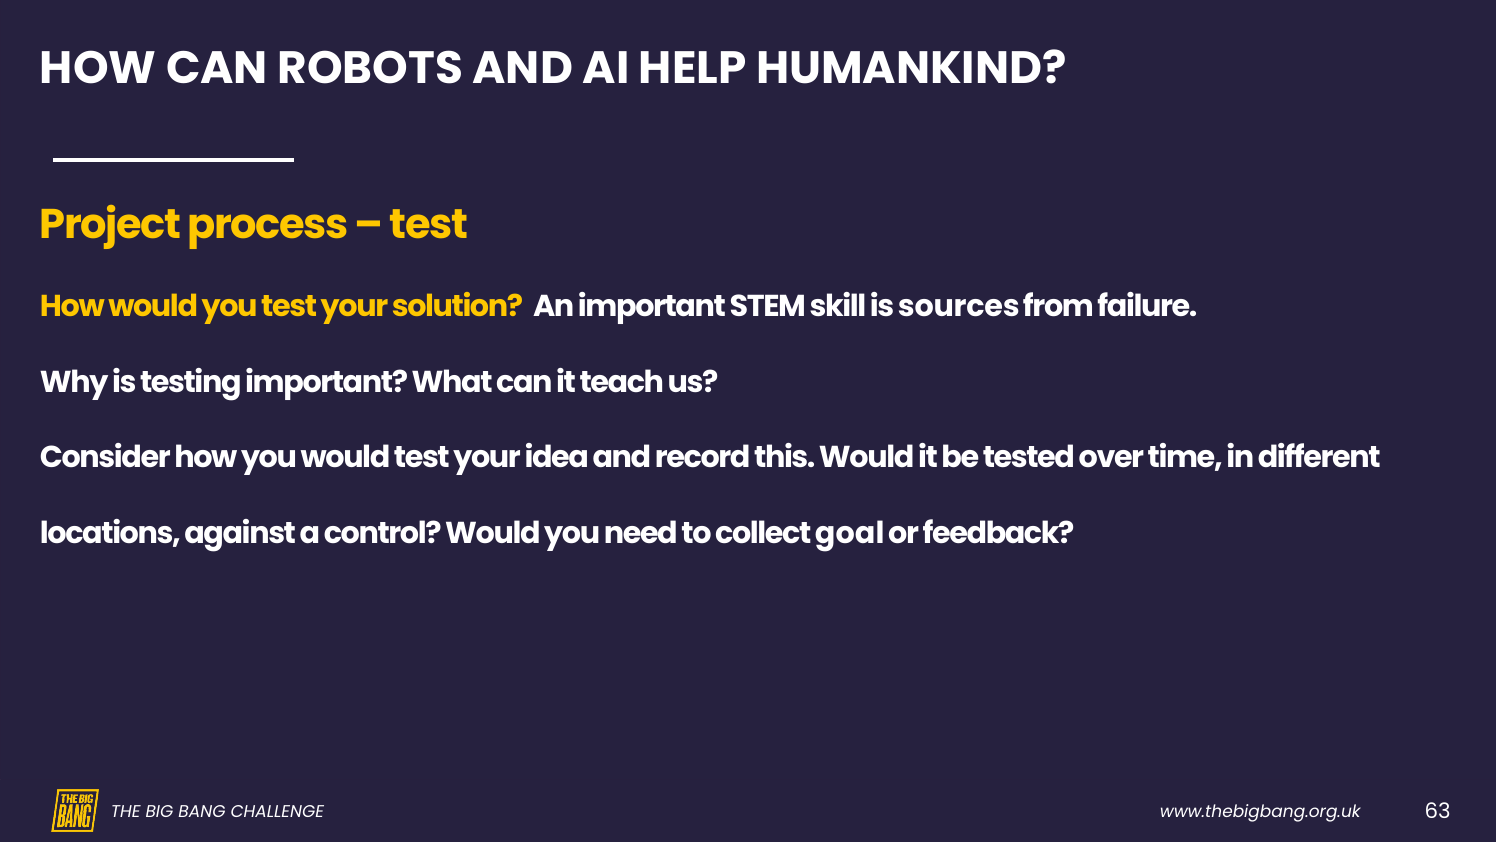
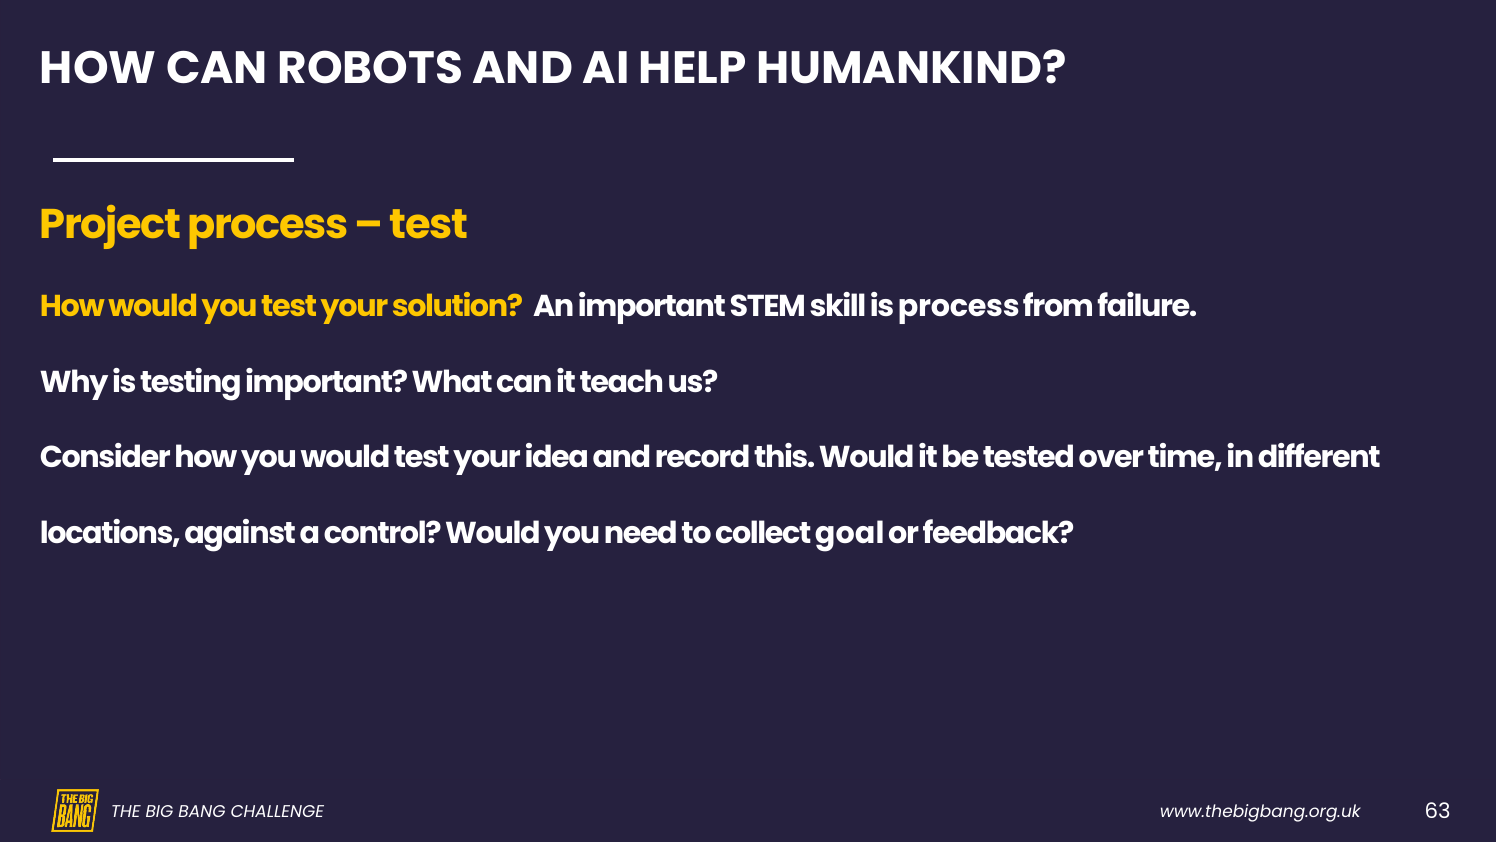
is sources: sources -> process
